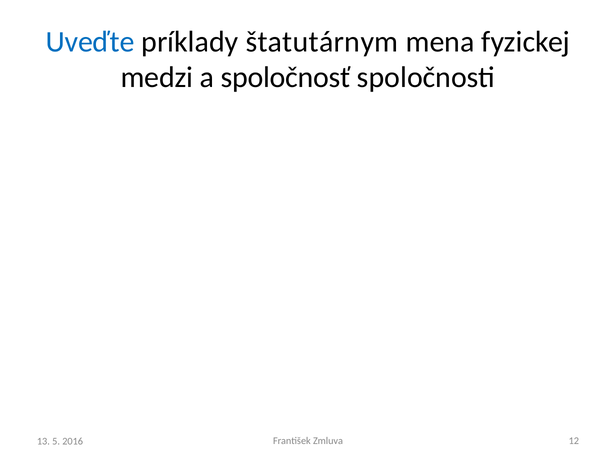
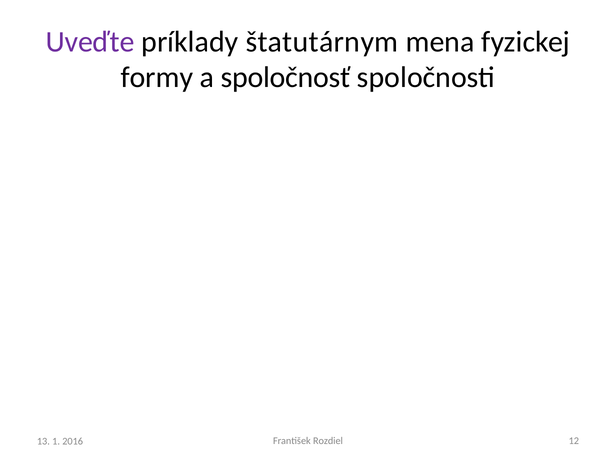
Uveďte colour: blue -> purple
medzi: medzi -> formy
Zmluva: Zmluva -> Rozdiel
5: 5 -> 1
